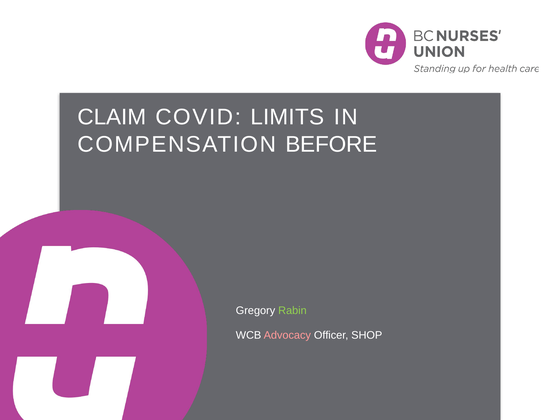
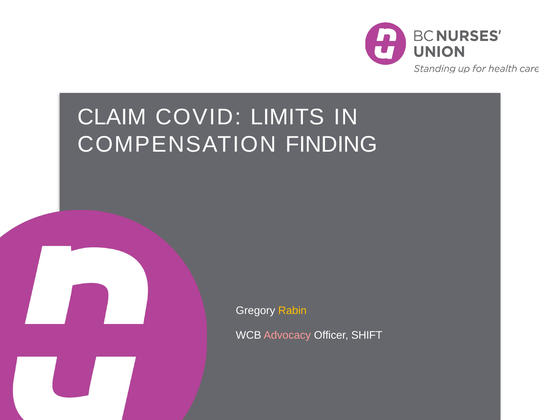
BEFORE: BEFORE -> FINDING
Rabin colour: light green -> yellow
SHOP: SHOP -> SHIFT
